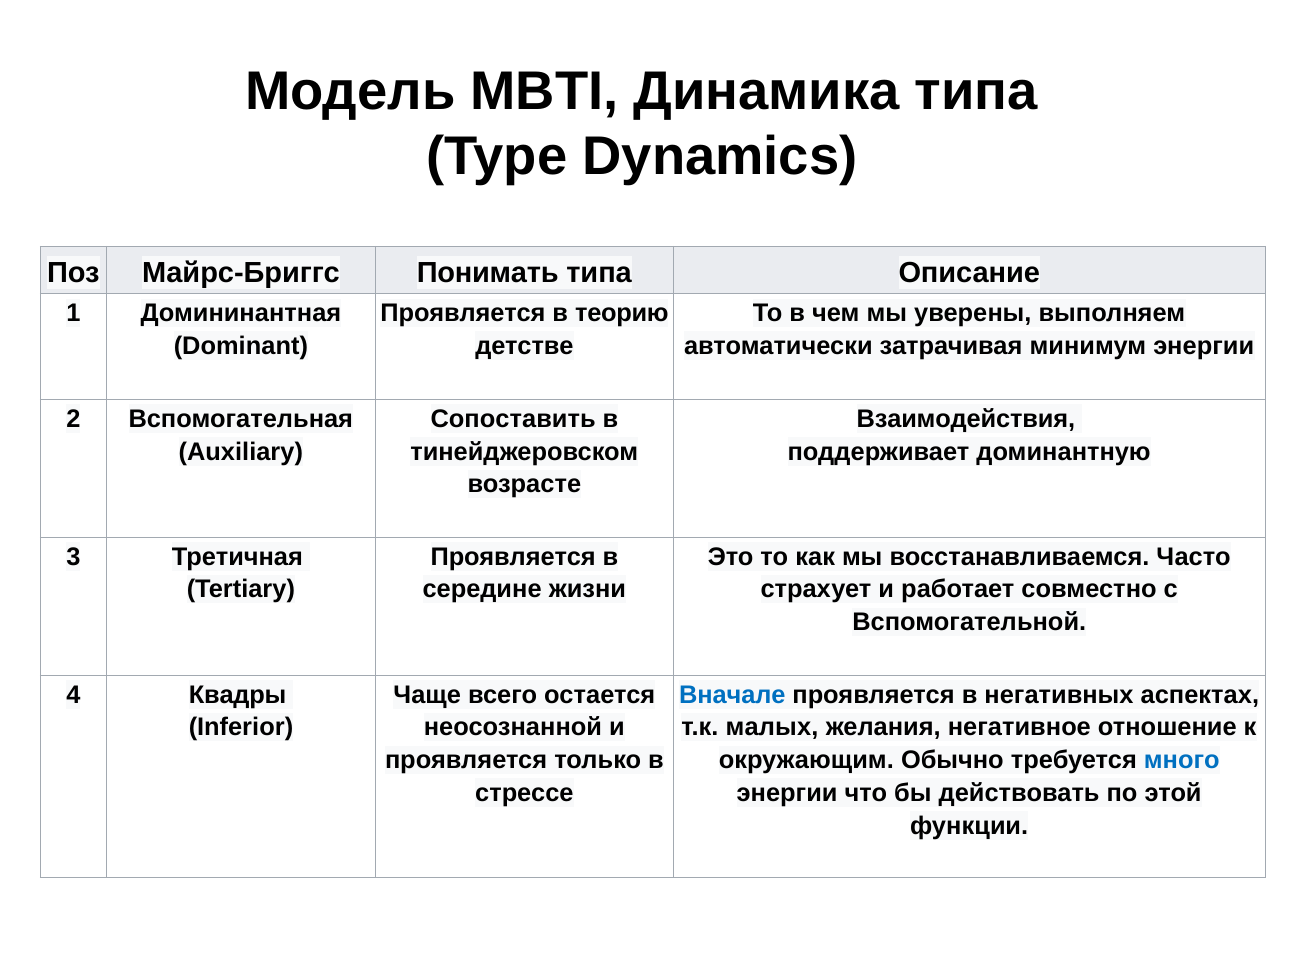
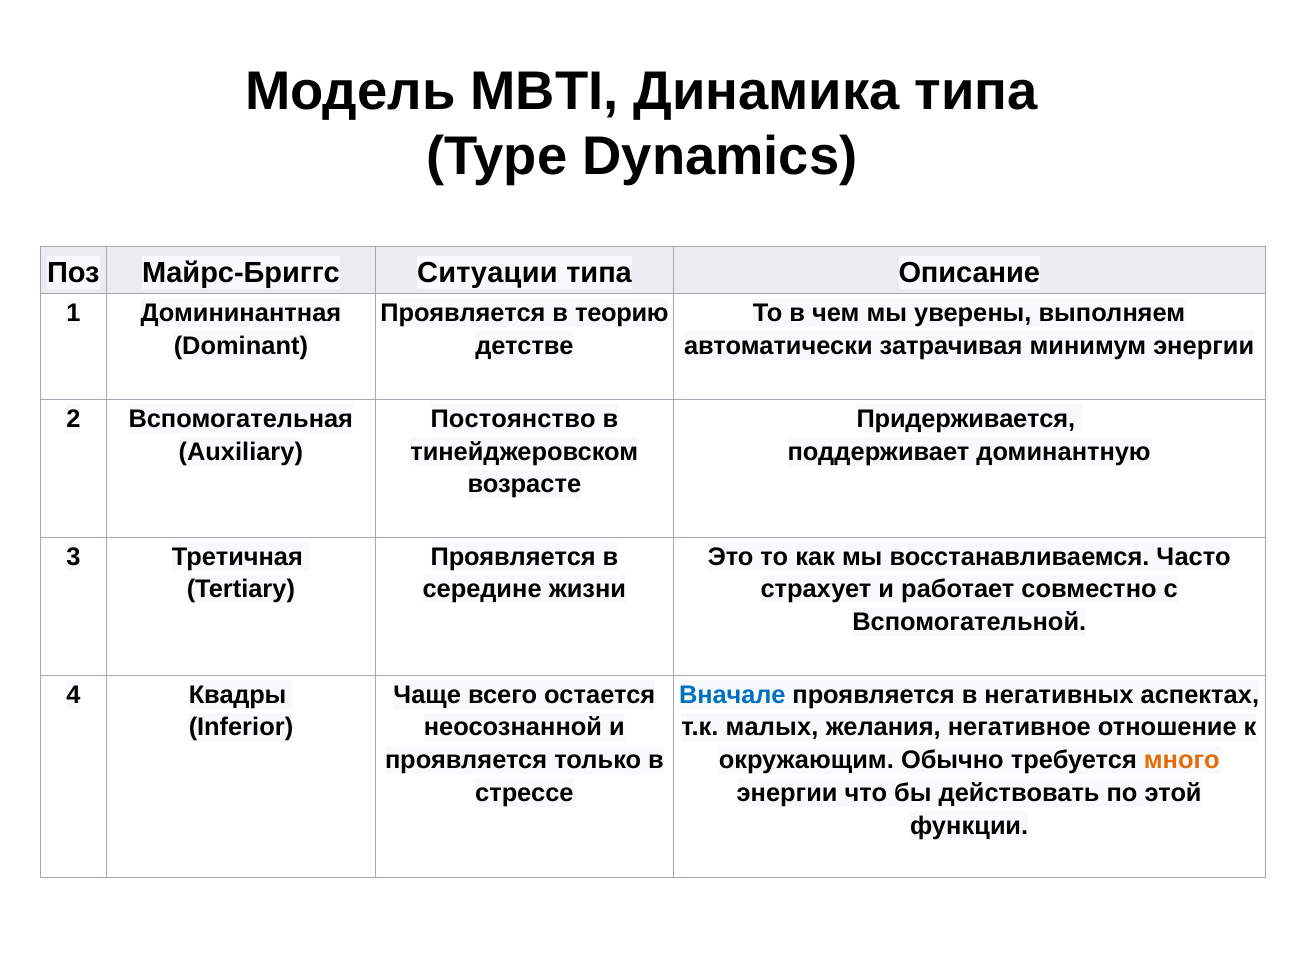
Понимать: Понимать -> Ситуации
Сопоставить: Сопоставить -> Постоянство
Взаимодействия: Взаимодействия -> Придерживается
много colour: blue -> orange
